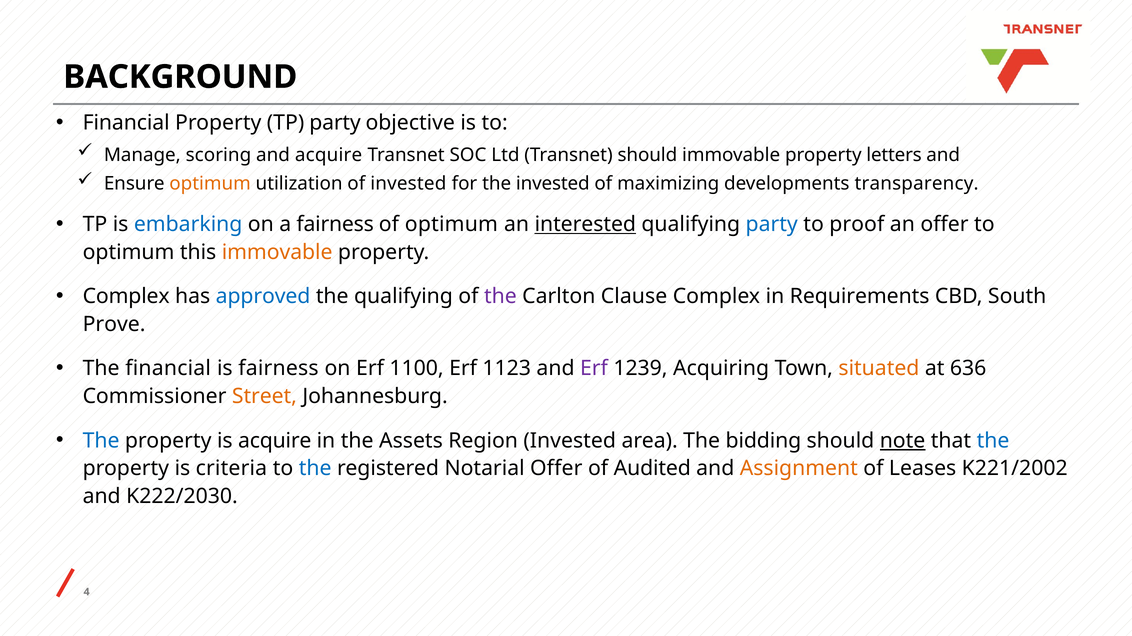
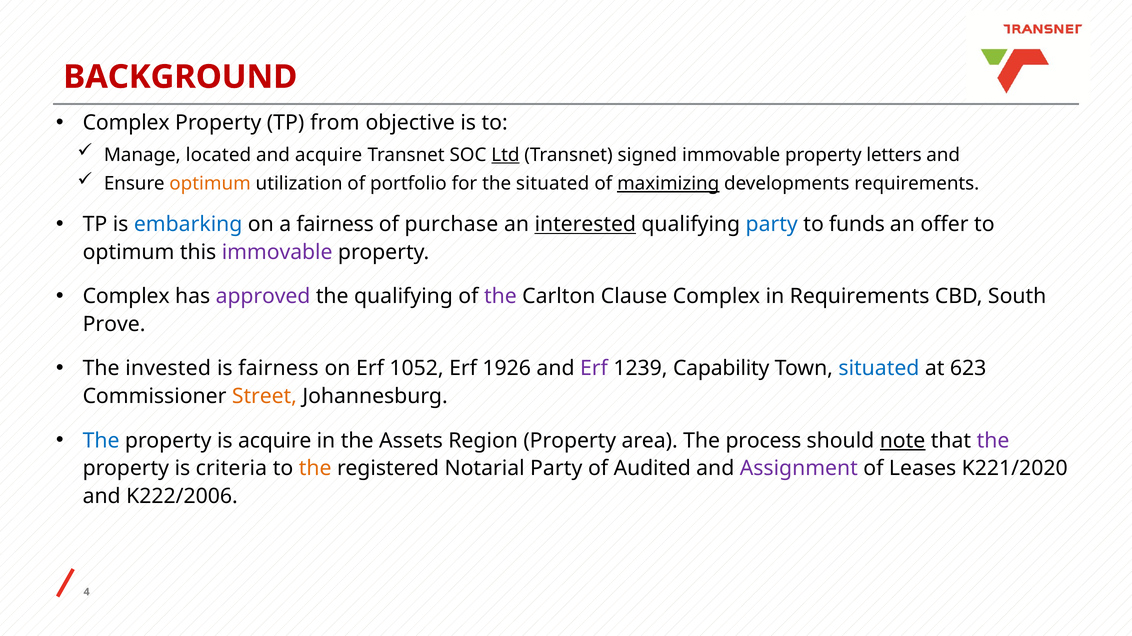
BACKGROUND colour: black -> red
Financial at (126, 123): Financial -> Complex
TP party: party -> from
scoring: scoring -> located
Ltd underline: none -> present
Transnet should: should -> signed
of invested: invested -> portfolio
the invested: invested -> situated
maximizing underline: none -> present
developments transparency: transparency -> requirements
of optimum: optimum -> purchase
proof: proof -> funds
immovable at (277, 253) colour: orange -> purple
approved colour: blue -> purple
The financial: financial -> invested
1100: 1100 -> 1052
1123: 1123 -> 1926
Acquiring: Acquiring -> Capability
situated at (879, 369) colour: orange -> blue
636: 636 -> 623
Region Invested: Invested -> Property
bidding: bidding -> process
the at (993, 441) colour: blue -> purple
the at (315, 469) colour: blue -> orange
Notarial Offer: Offer -> Party
Assignment colour: orange -> purple
K221/2002: K221/2002 -> K221/2020
K222/2030: K222/2030 -> K222/2006
